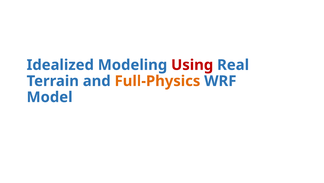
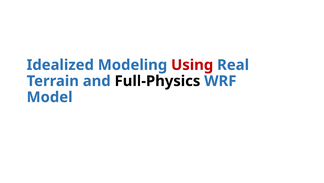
Full-Physics colour: orange -> black
